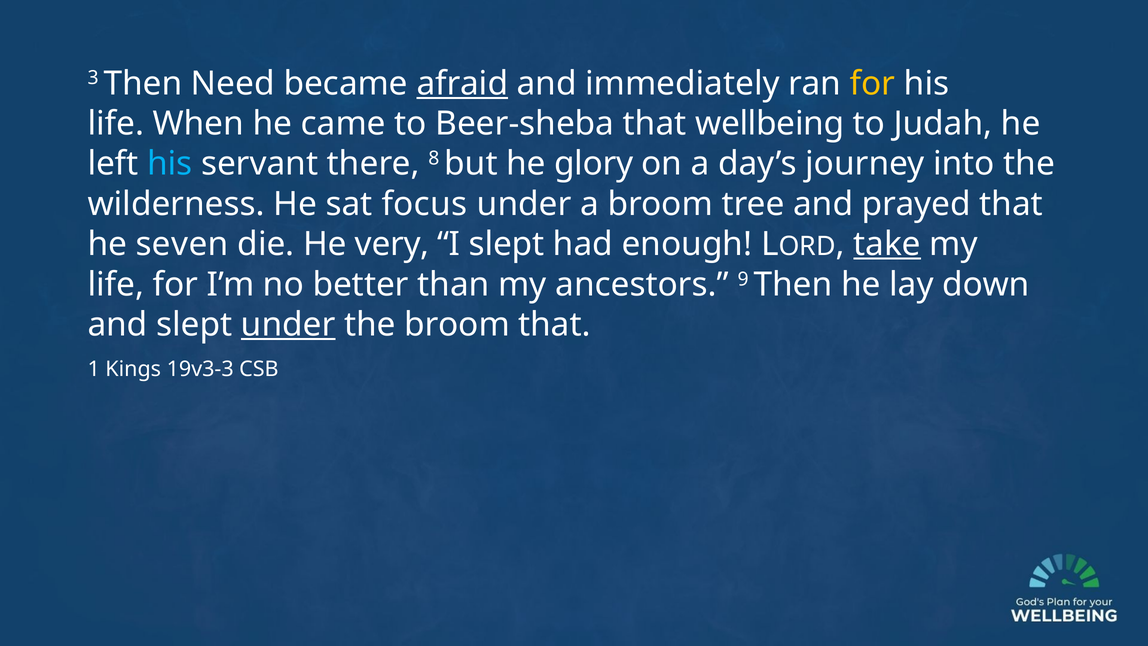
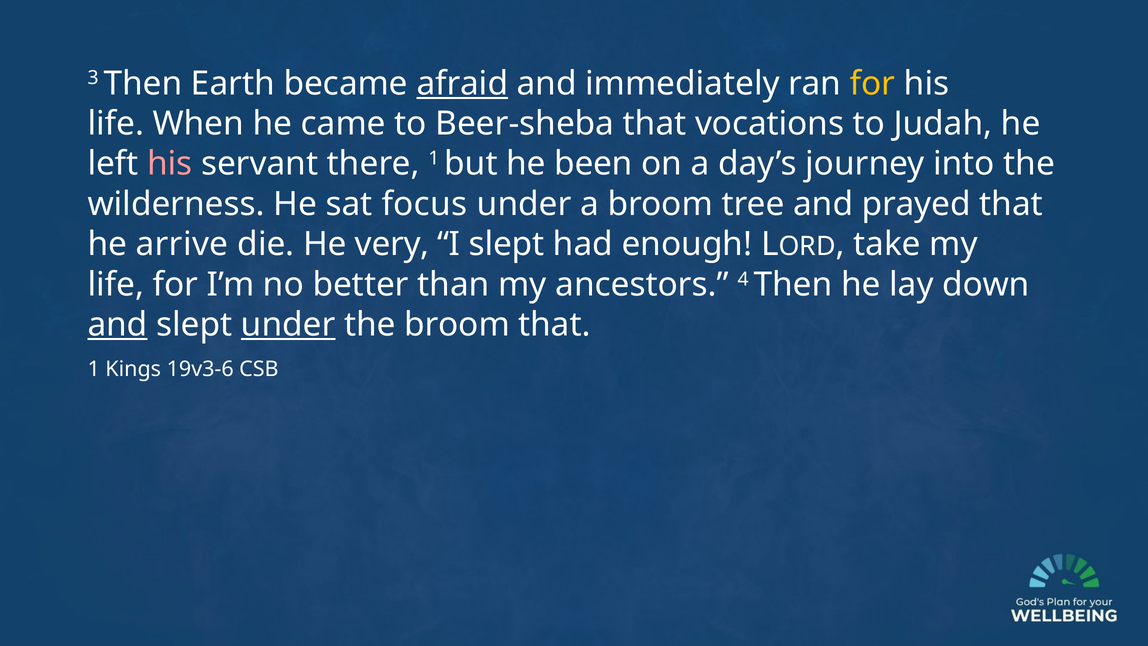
Need: Need -> Earth
wellbeing: wellbeing -> vocations
his at (170, 164) colour: light blue -> pink
there 8: 8 -> 1
glory: glory -> been
seven: seven -> arrive
take underline: present -> none
9: 9 -> 4
and at (118, 325) underline: none -> present
19v3-3: 19v3-3 -> 19v3-6
